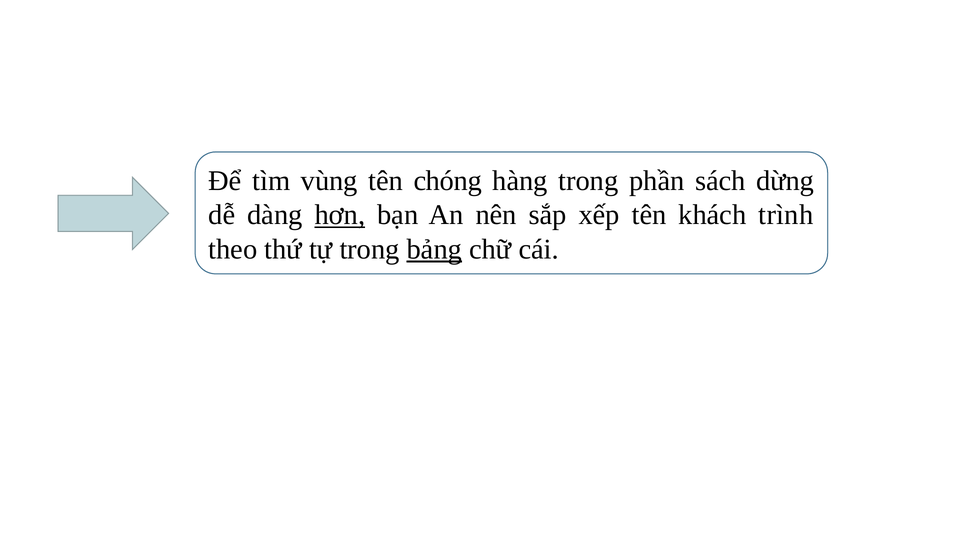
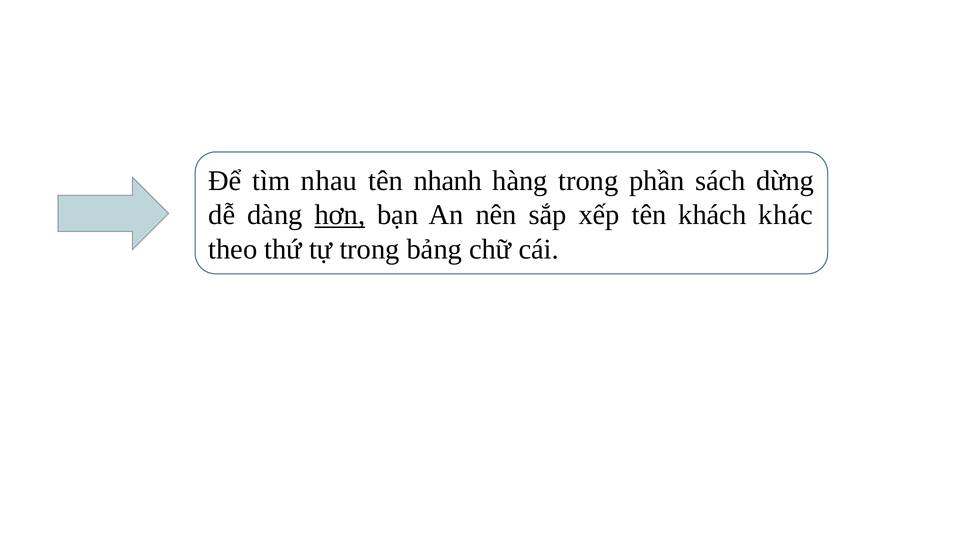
vùng: vùng -> nhau
chóng: chóng -> nhanh
trình: trình -> khác
bảng underline: present -> none
